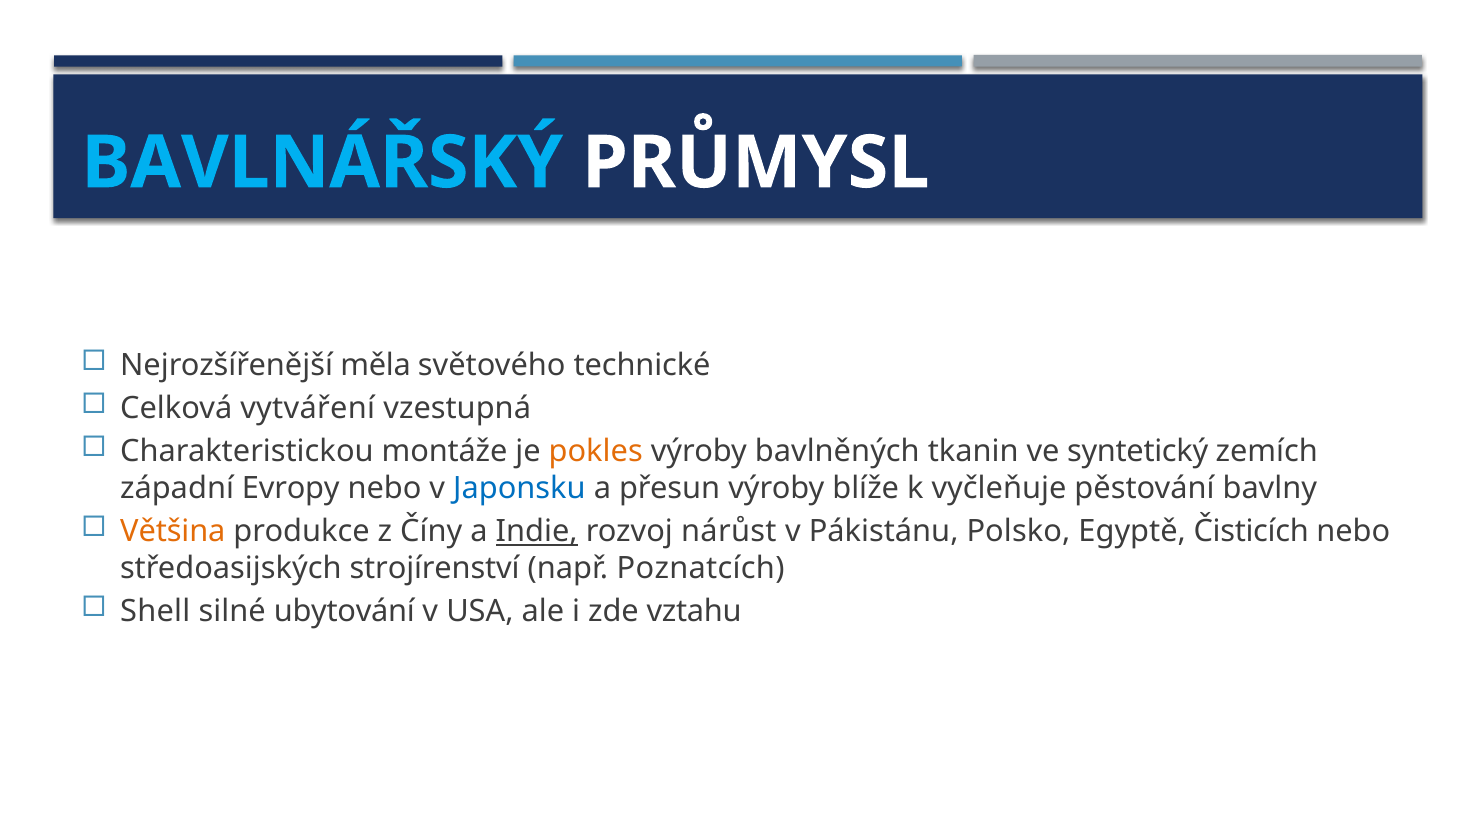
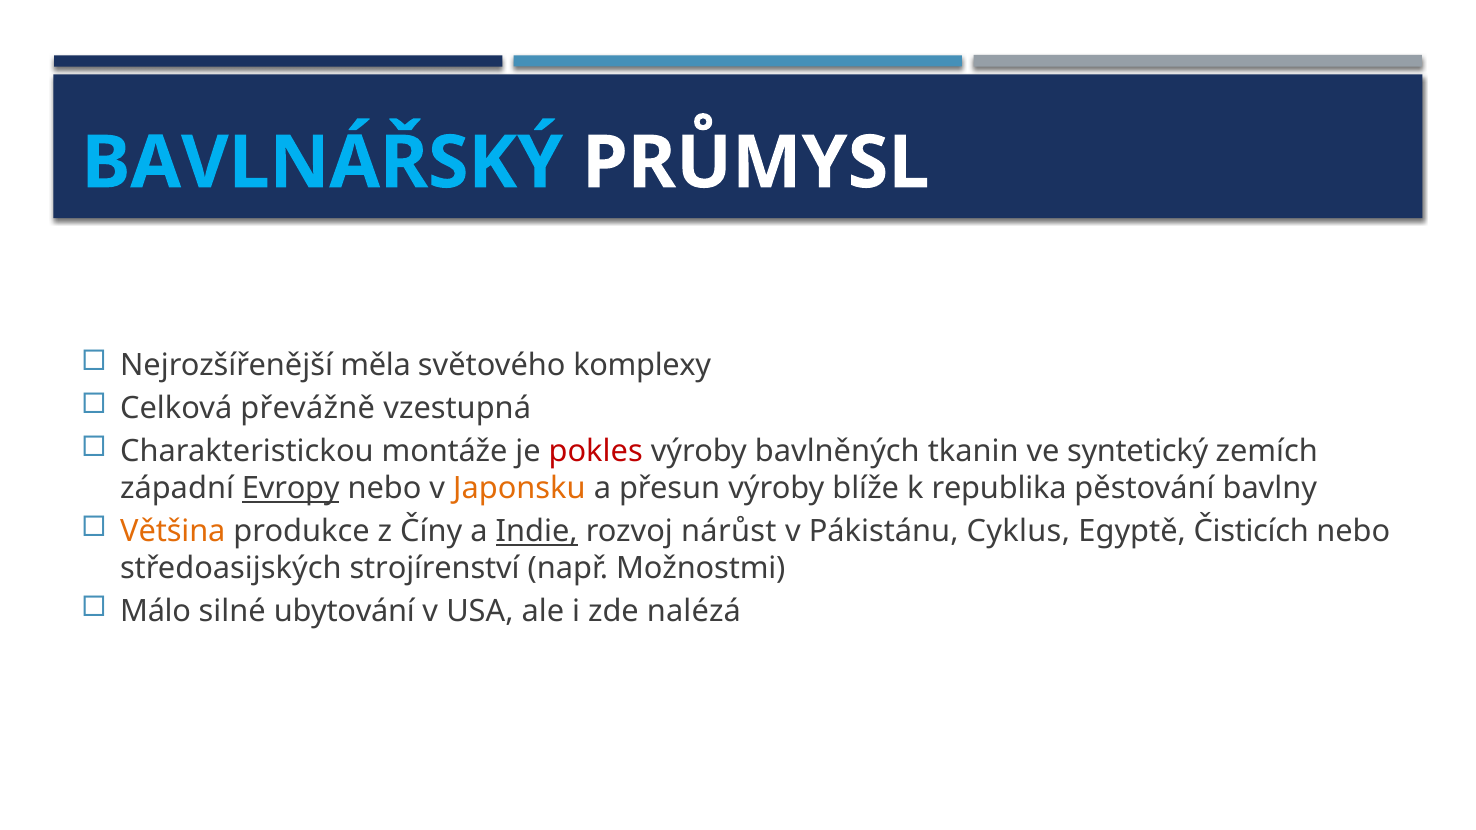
technické: technické -> komplexy
vytváření: vytváření -> převážně
pokles colour: orange -> red
Evropy underline: none -> present
Japonsku colour: blue -> orange
vyčleňuje: vyčleňuje -> republika
Polsko: Polsko -> Cyklus
Poznatcích: Poznatcích -> Možnostmi
Shell: Shell -> Málo
vztahu: vztahu -> nalézá
